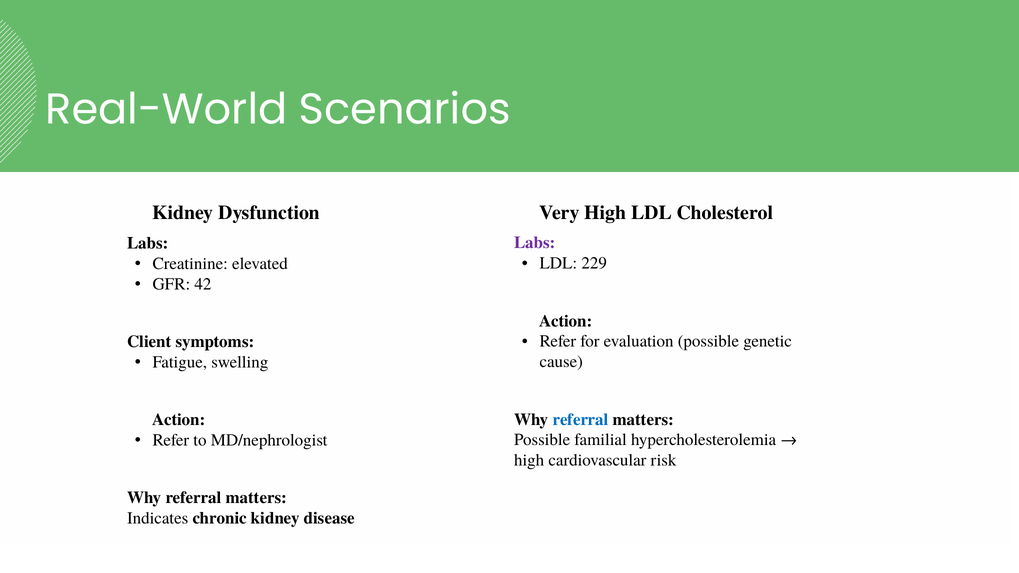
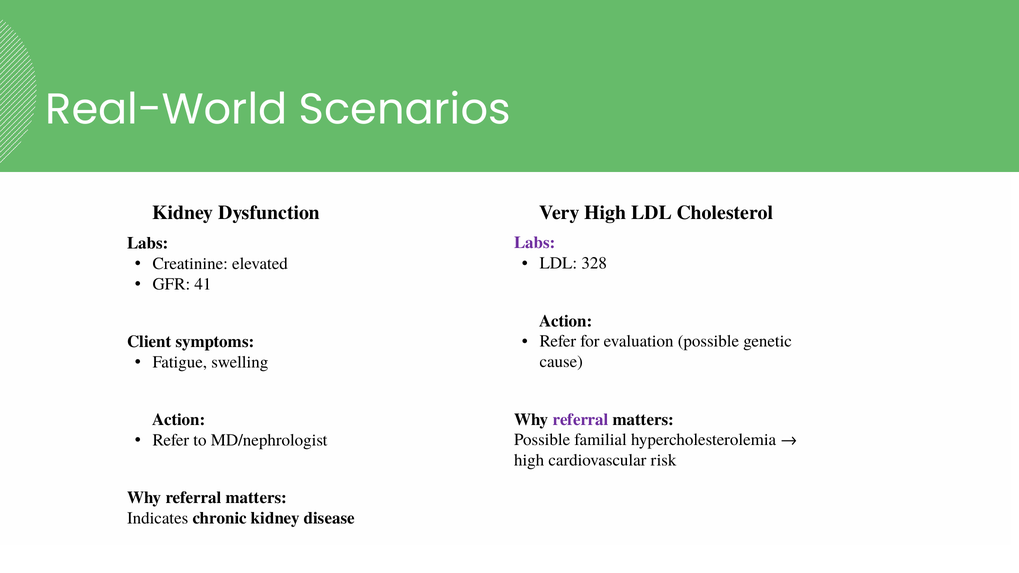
229: 229 -> 328
42: 42 -> 41
referral at (581, 420) colour: blue -> purple
